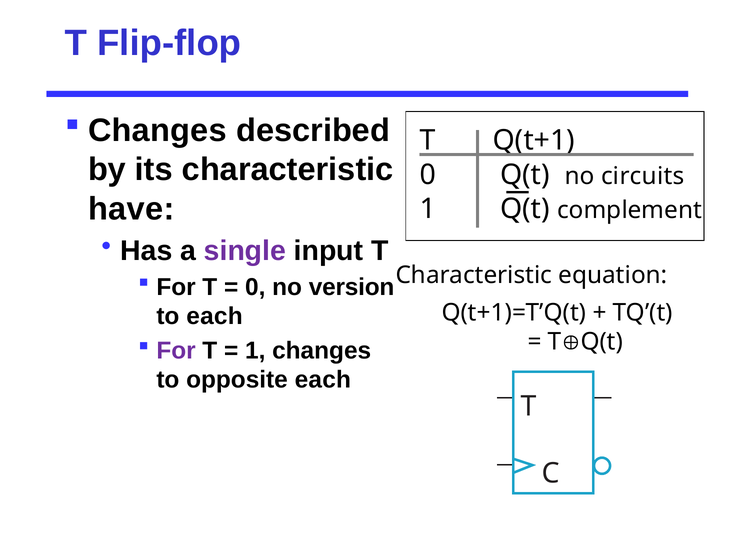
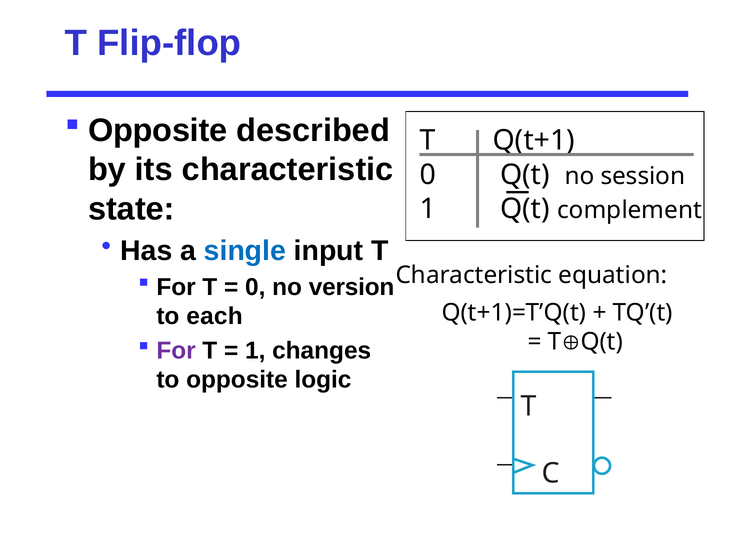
Changes at (157, 131): Changes -> Opposite
circuits: circuits -> session
have: have -> state
single colour: purple -> blue
opposite each: each -> logic
